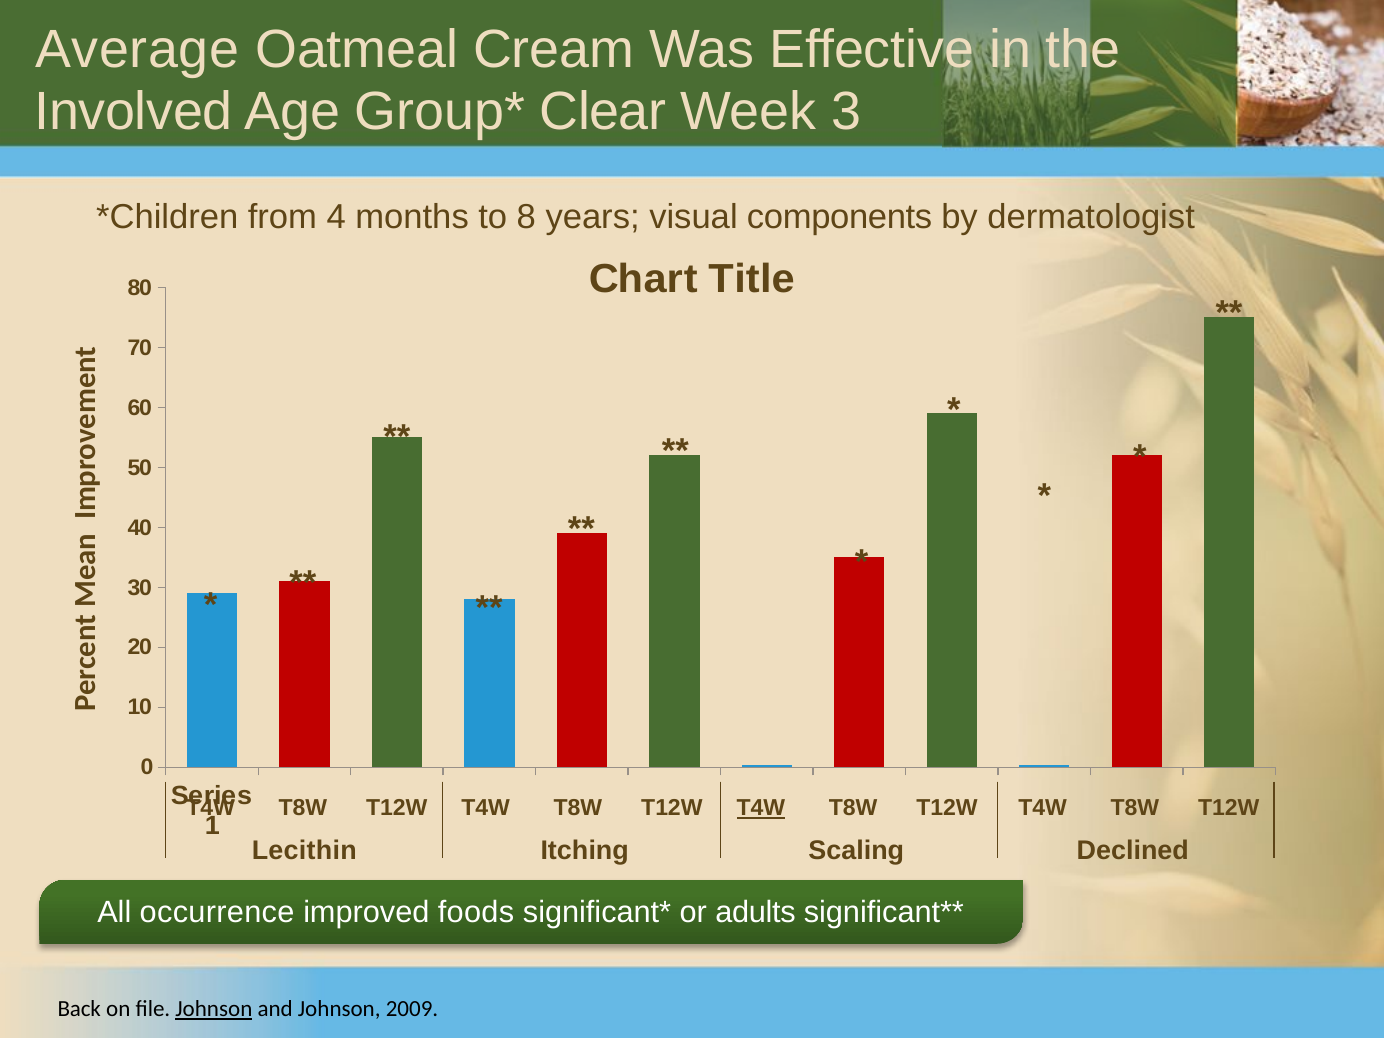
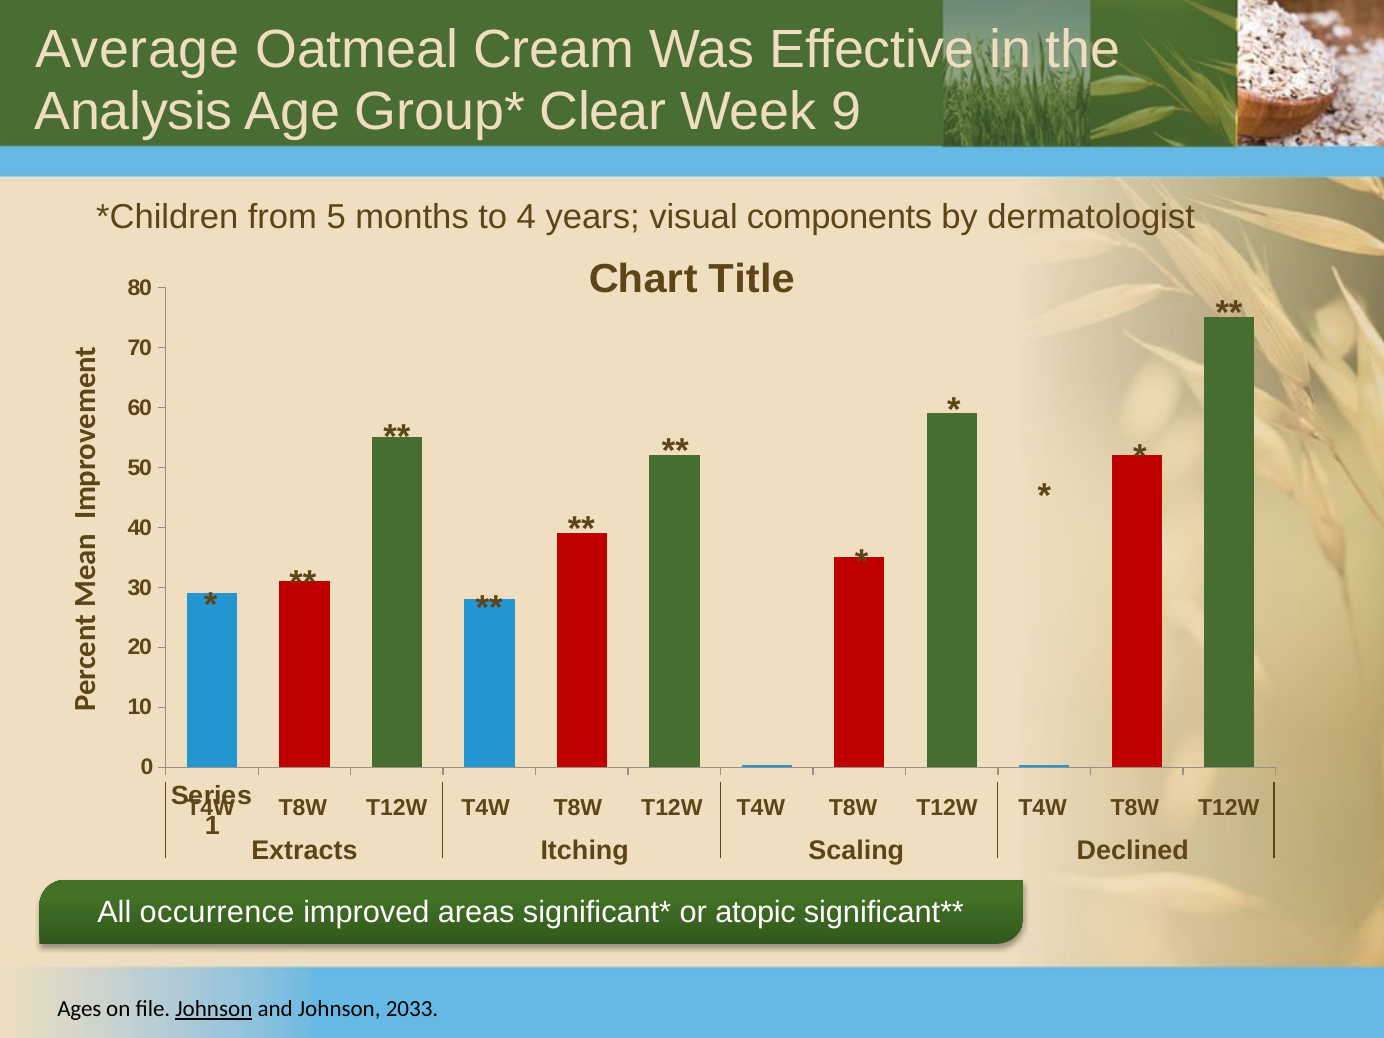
Involved: Involved -> Analysis
3: 3 -> 9
4: 4 -> 5
8: 8 -> 4
T4W at (761, 808) underline: present -> none
Lecithin: Lecithin -> Extracts
foods: foods -> areas
adults: adults -> atopic
Back: Back -> Ages
2009: 2009 -> 2033
